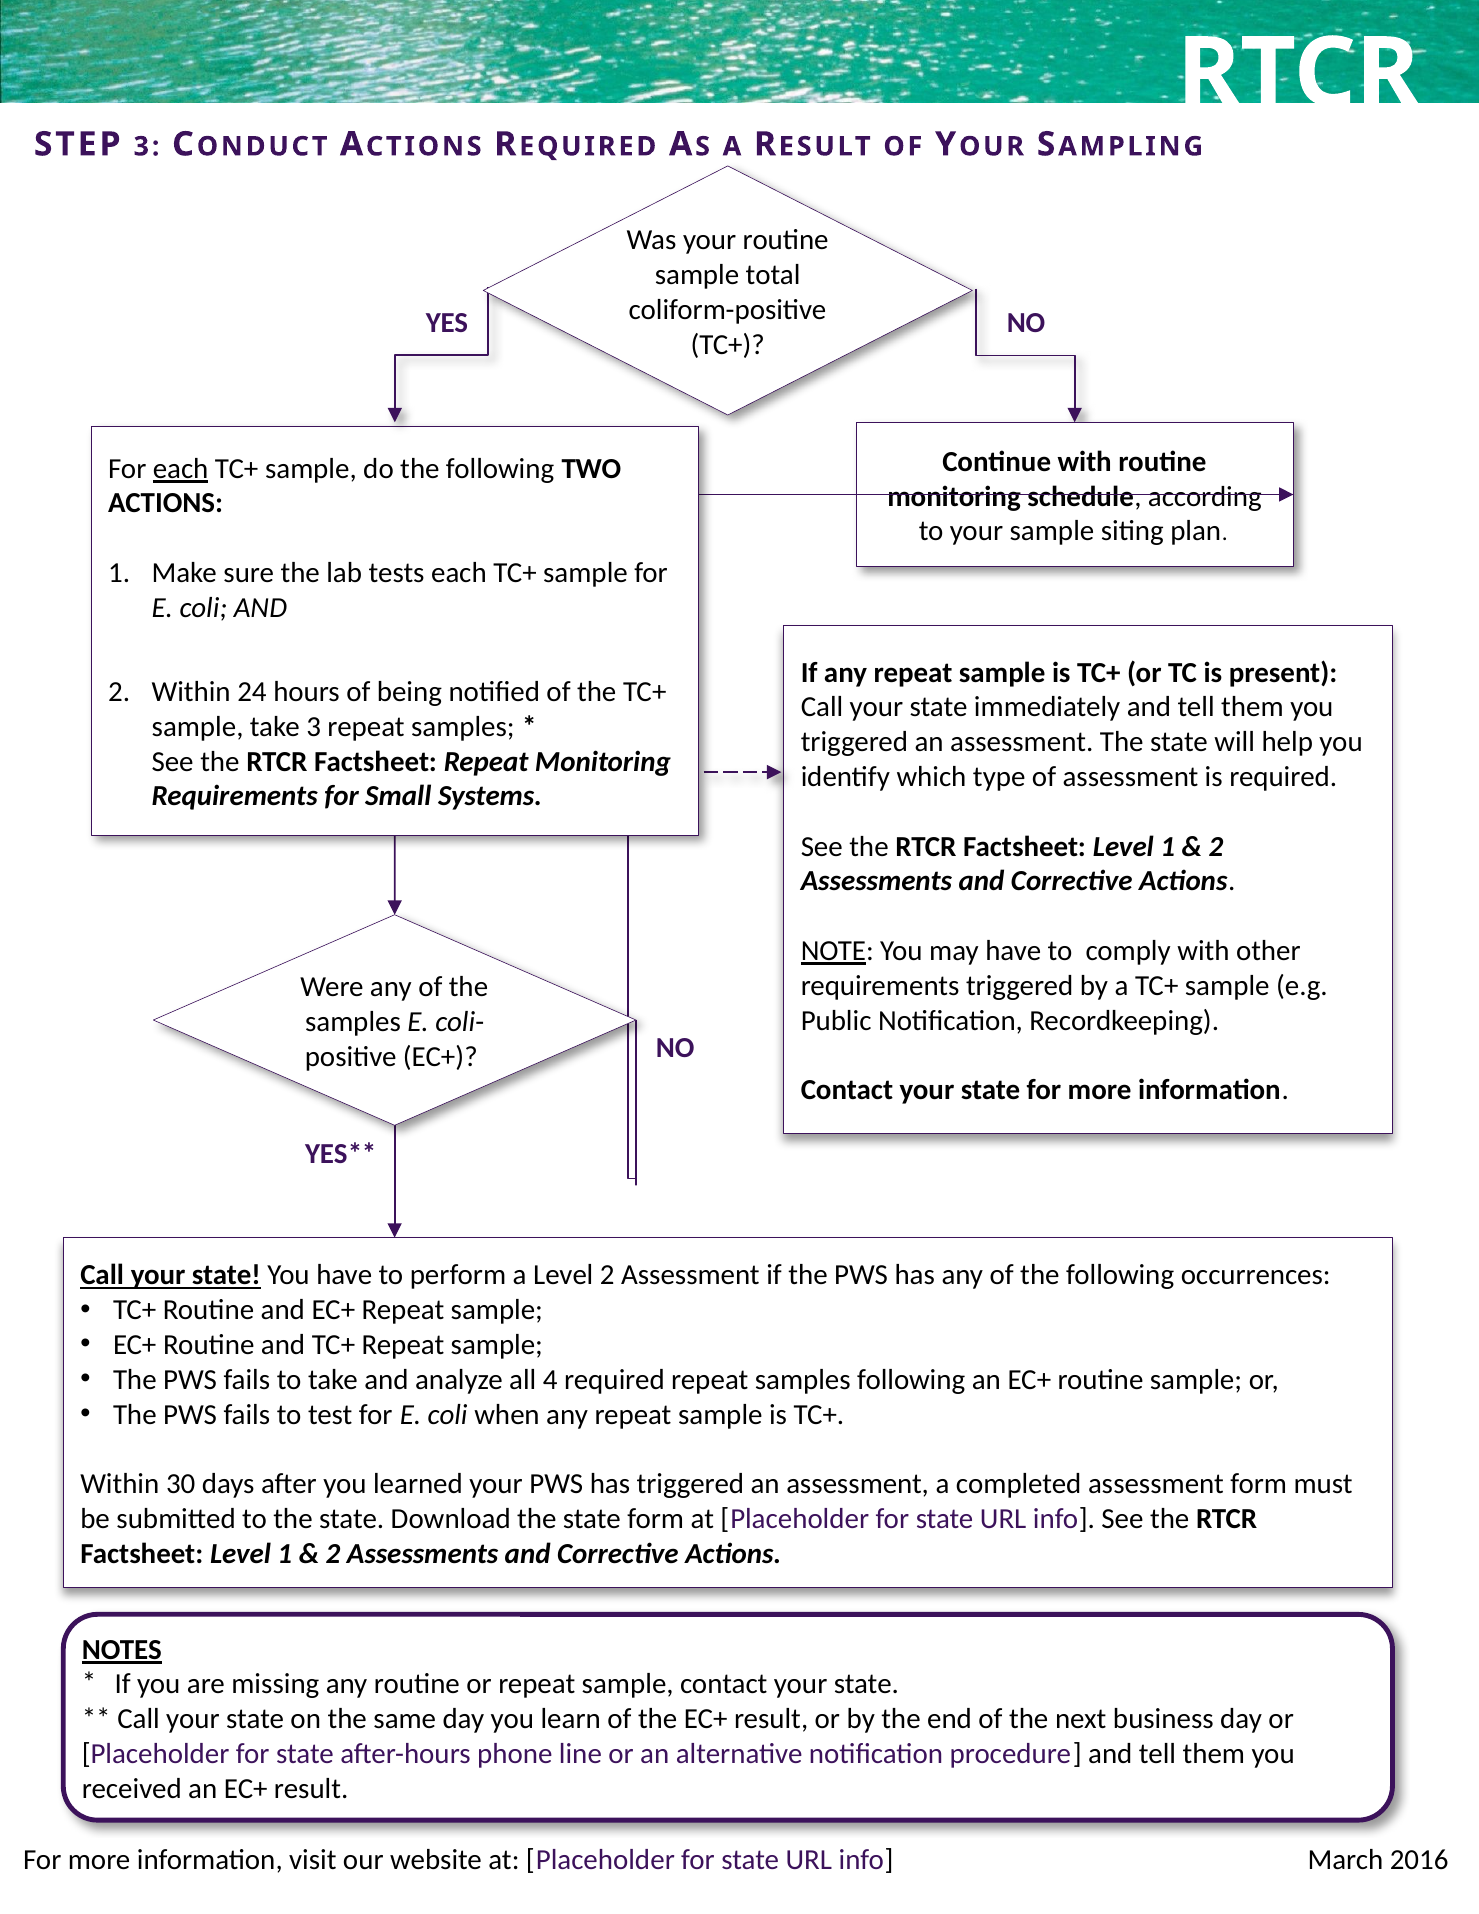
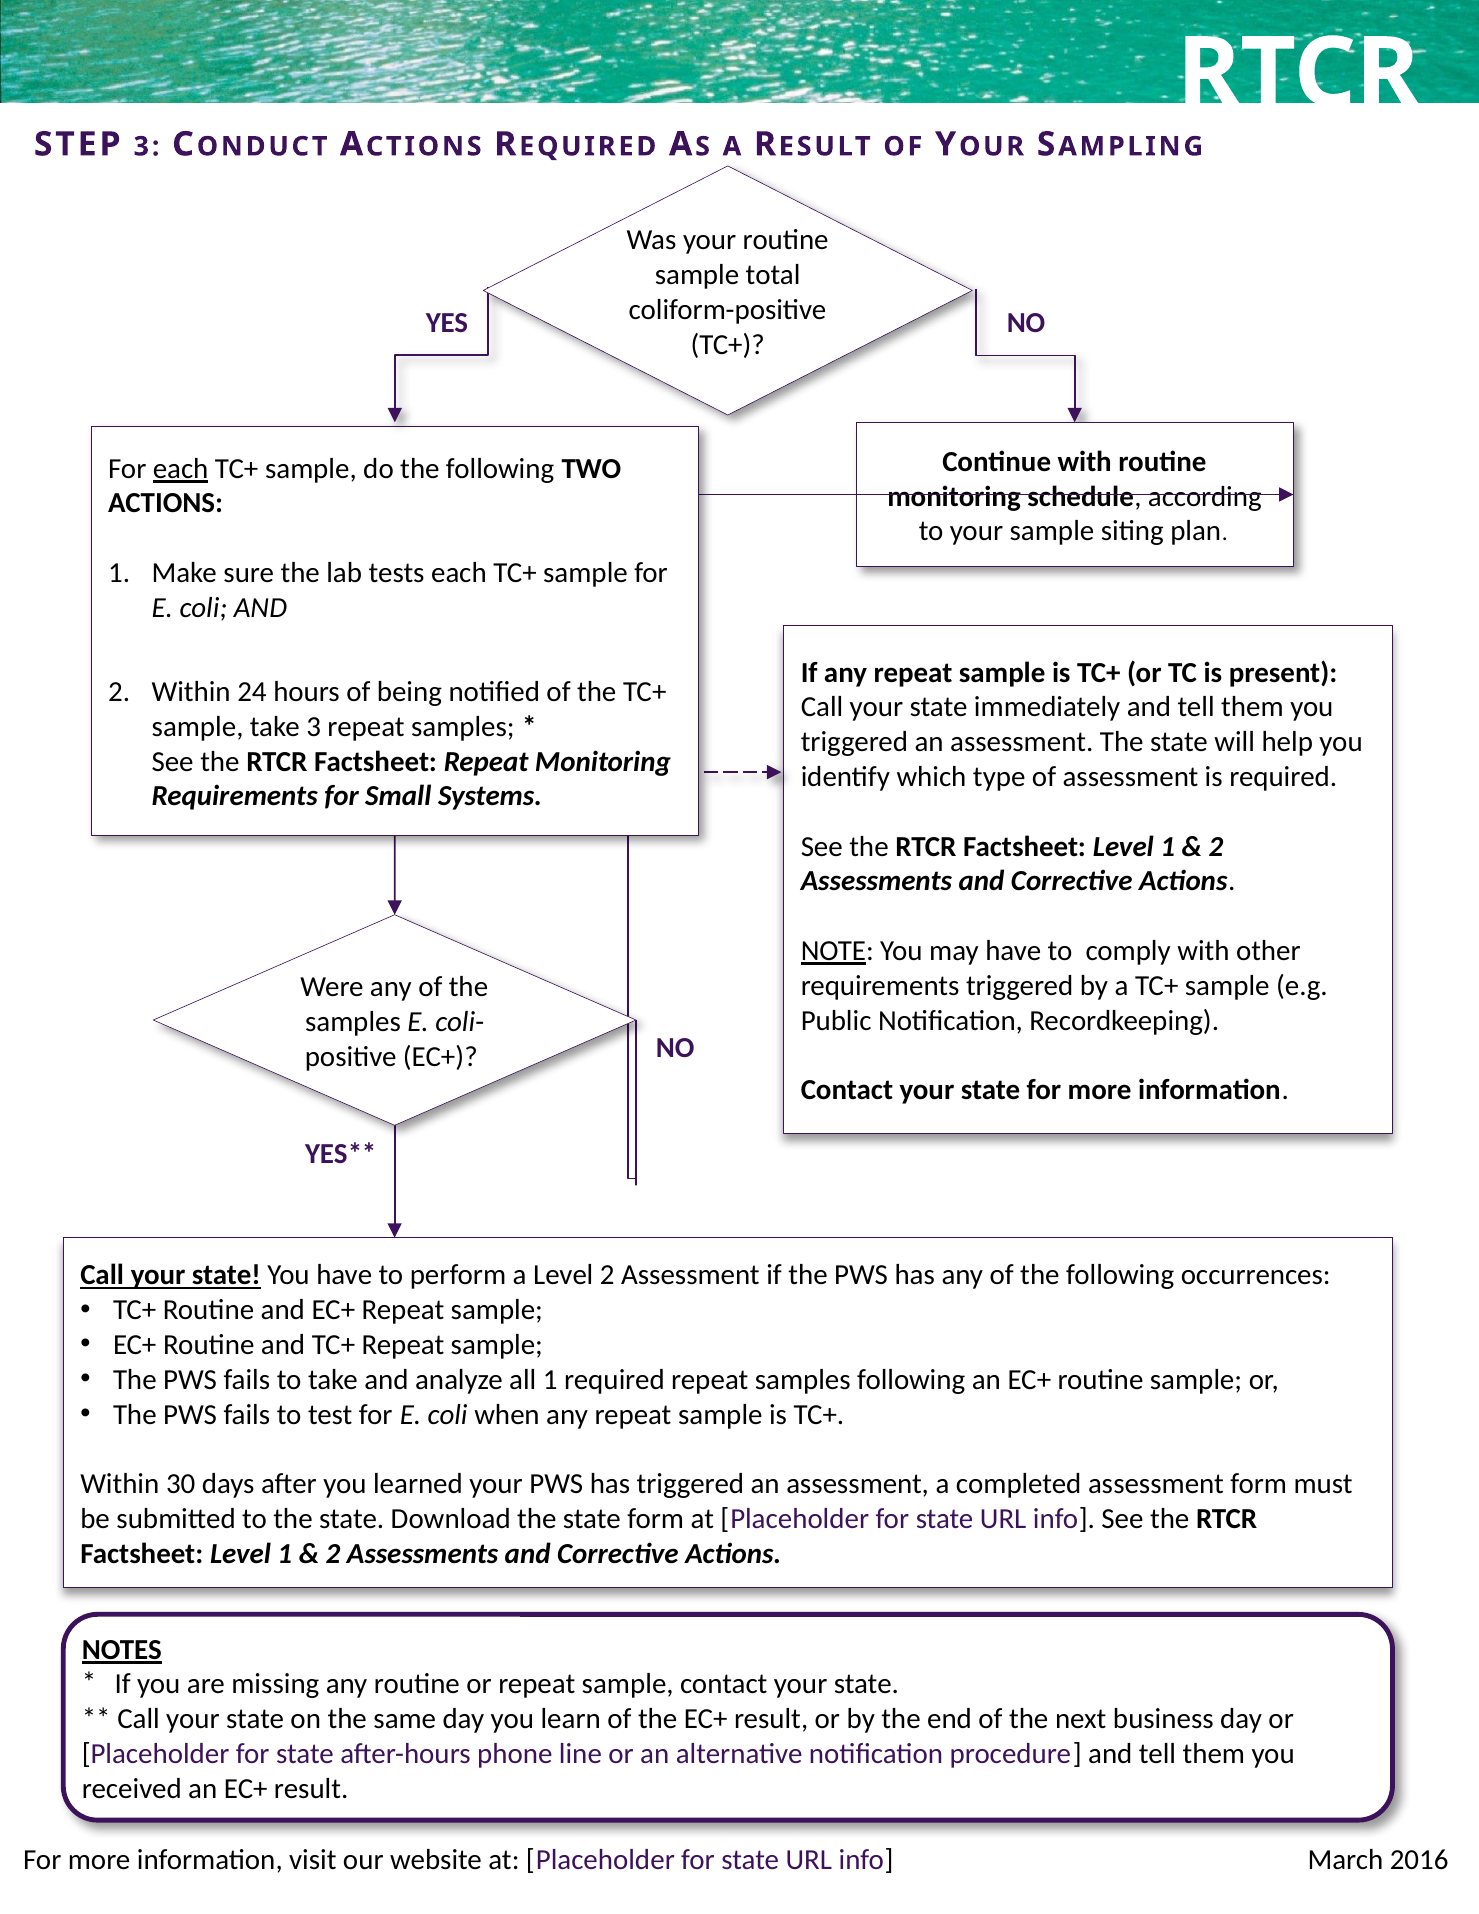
all 4: 4 -> 1
